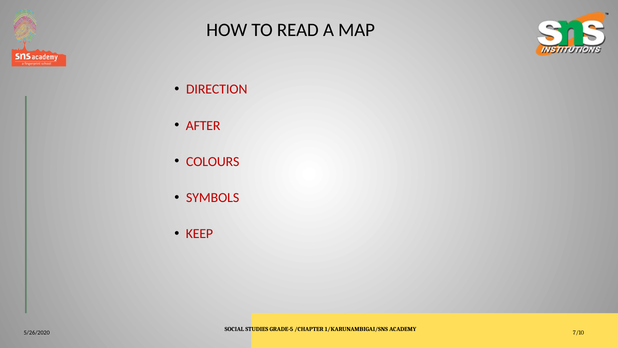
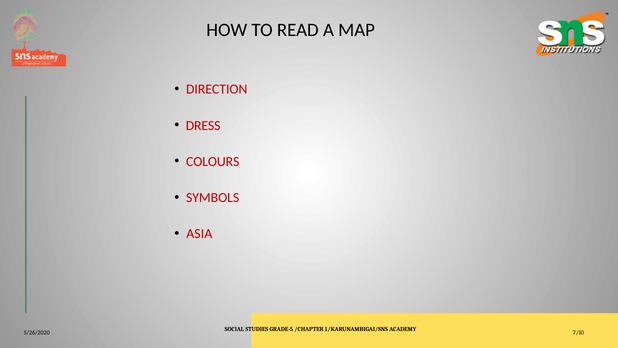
AFTER: AFTER -> DRESS
KEEP: KEEP -> ASIA
